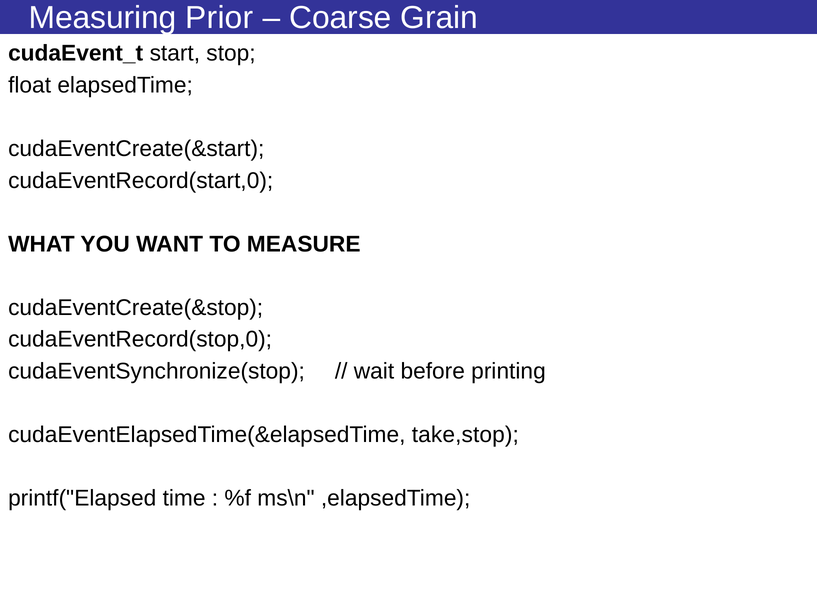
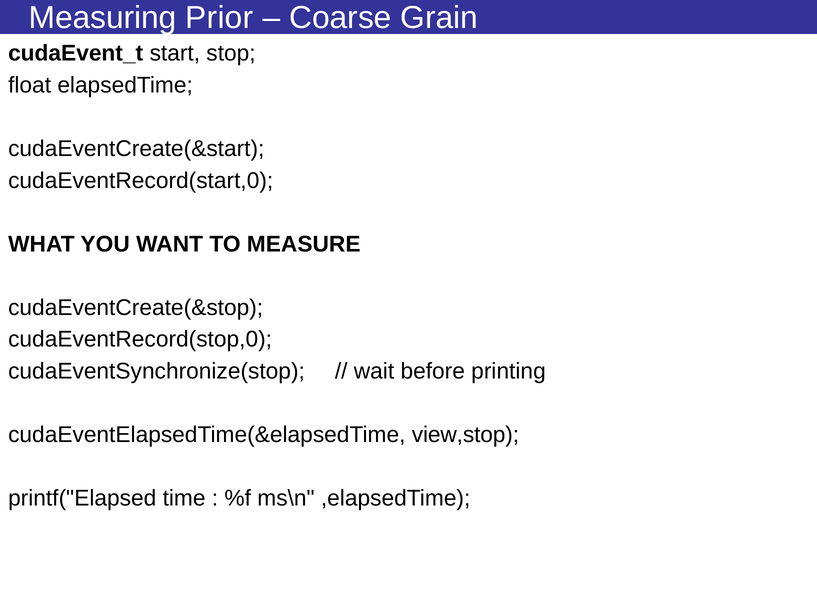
take,stop: take,stop -> view,stop
